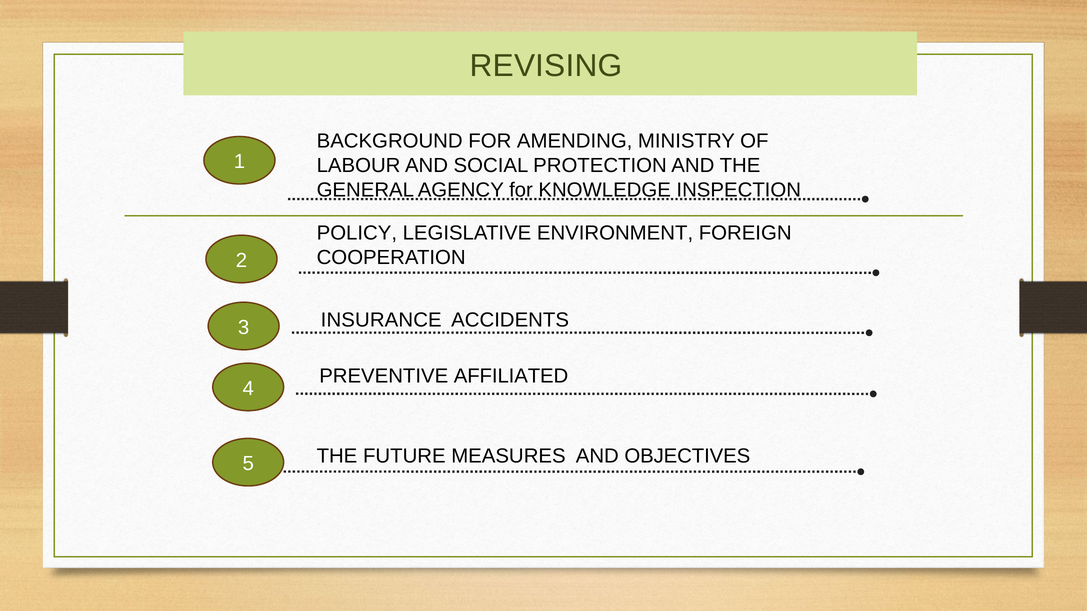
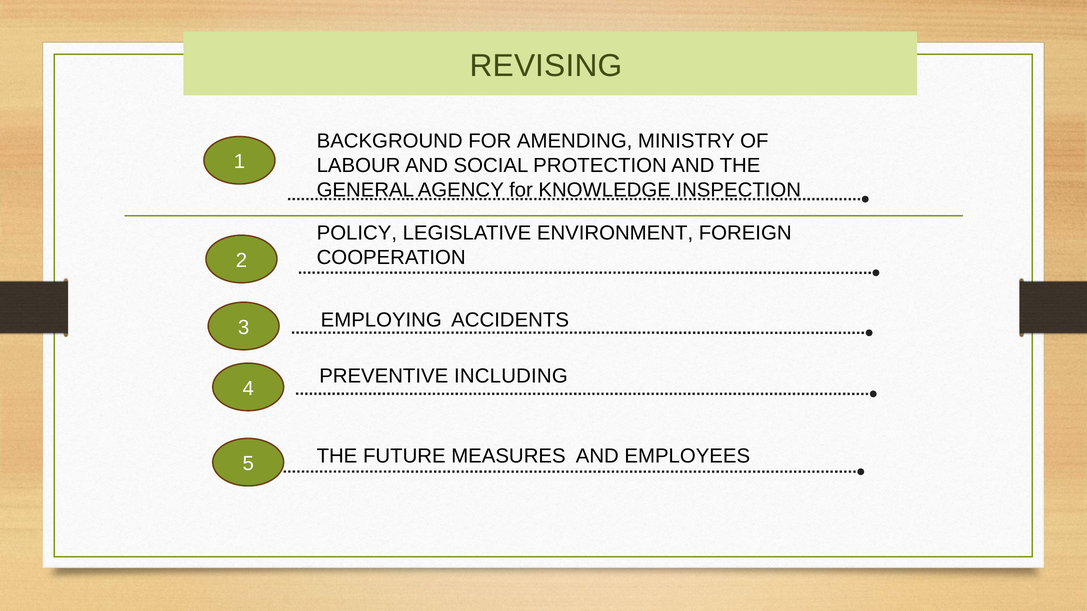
INSURANCE: INSURANCE -> EMPLOYING
AFFILIATED: AFFILIATED -> INCLUDING
OBJECTIVES: OBJECTIVES -> EMPLOYEES
